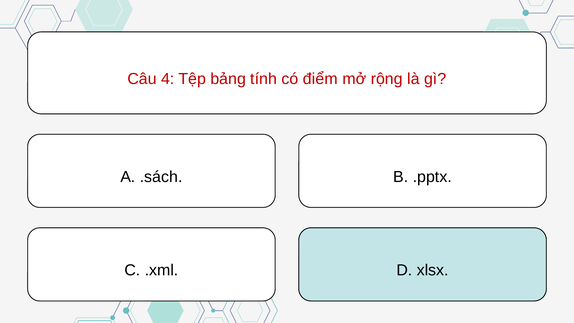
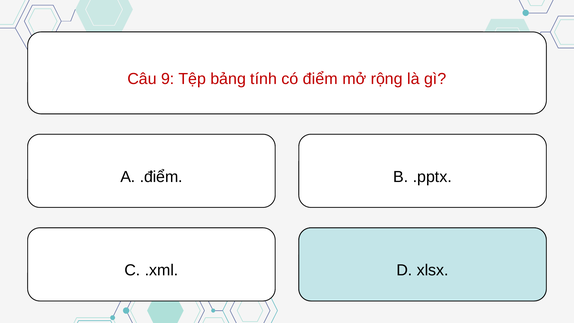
4: 4 -> 9
.sách: .sách -> .điểm
